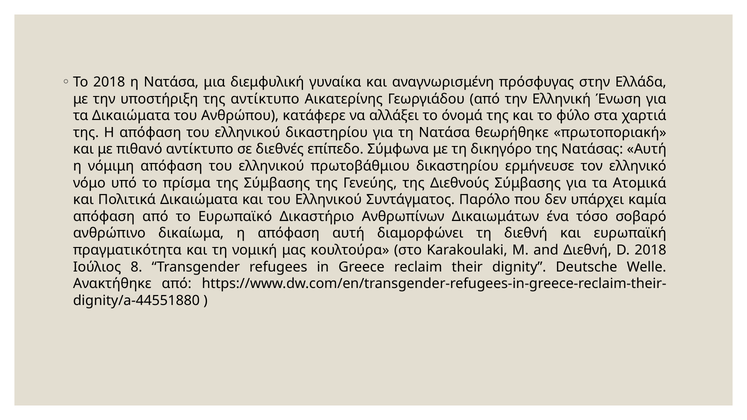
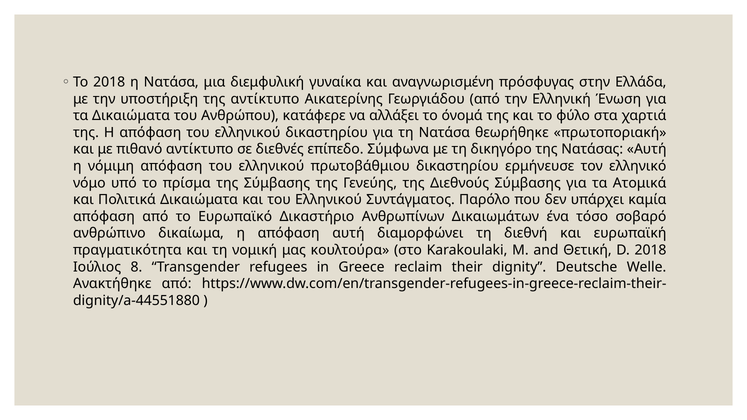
and Διεθνή: Διεθνή -> Θετική
